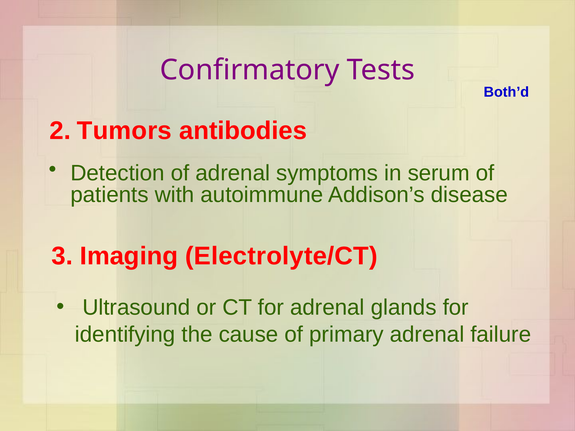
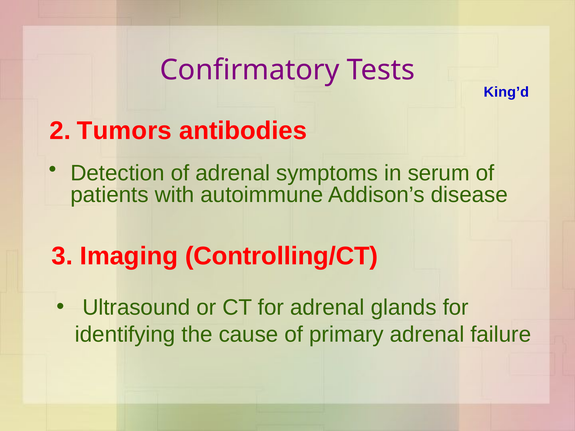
Both’d: Both’d -> King’d
Electrolyte/CT: Electrolyte/CT -> Controlling/CT
